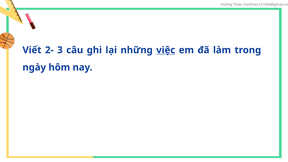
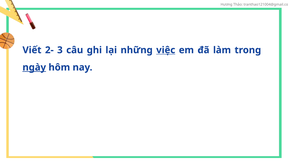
ngày underline: none -> present
